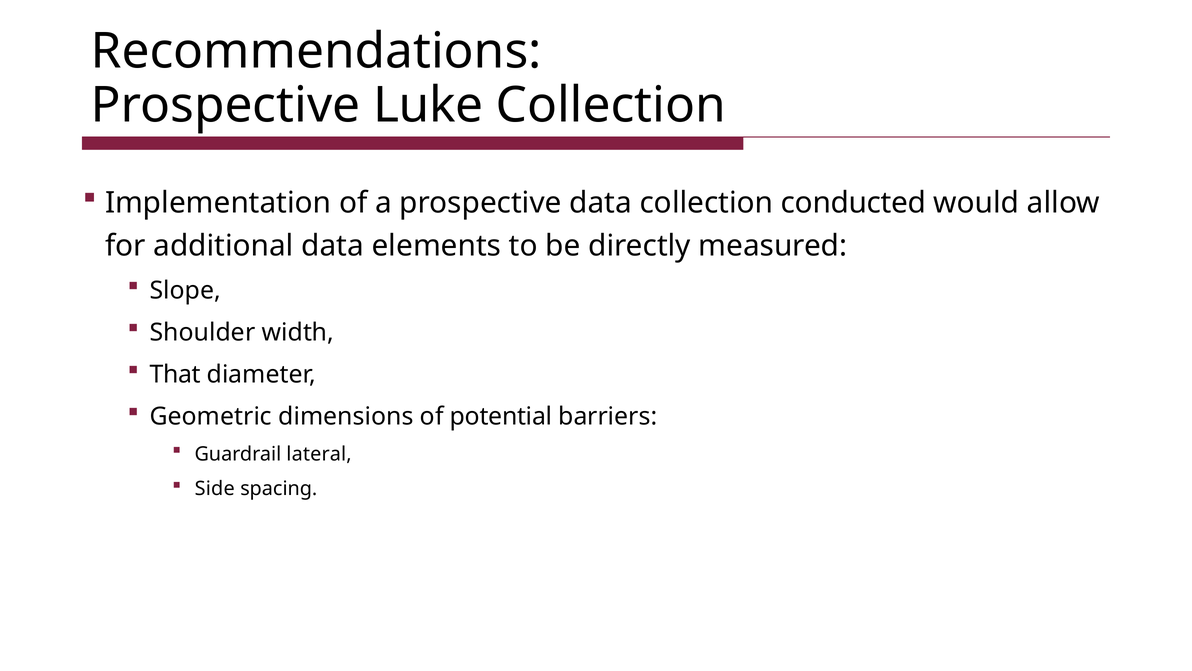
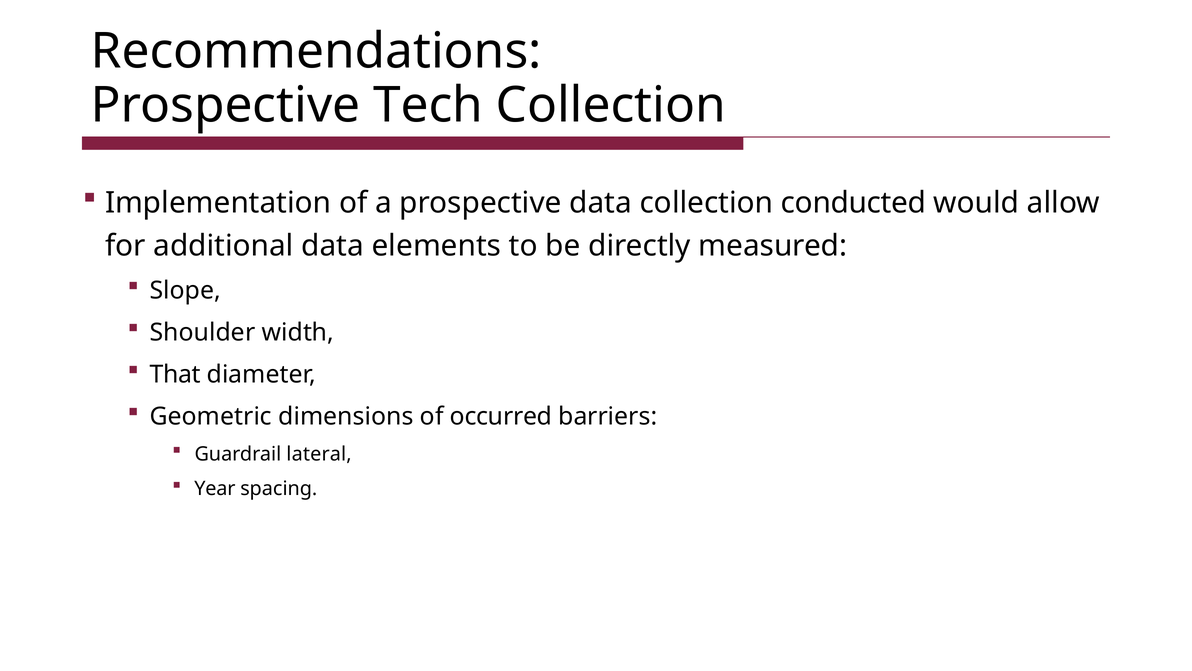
Luke: Luke -> Tech
potential: potential -> occurred
Side: Side -> Year
